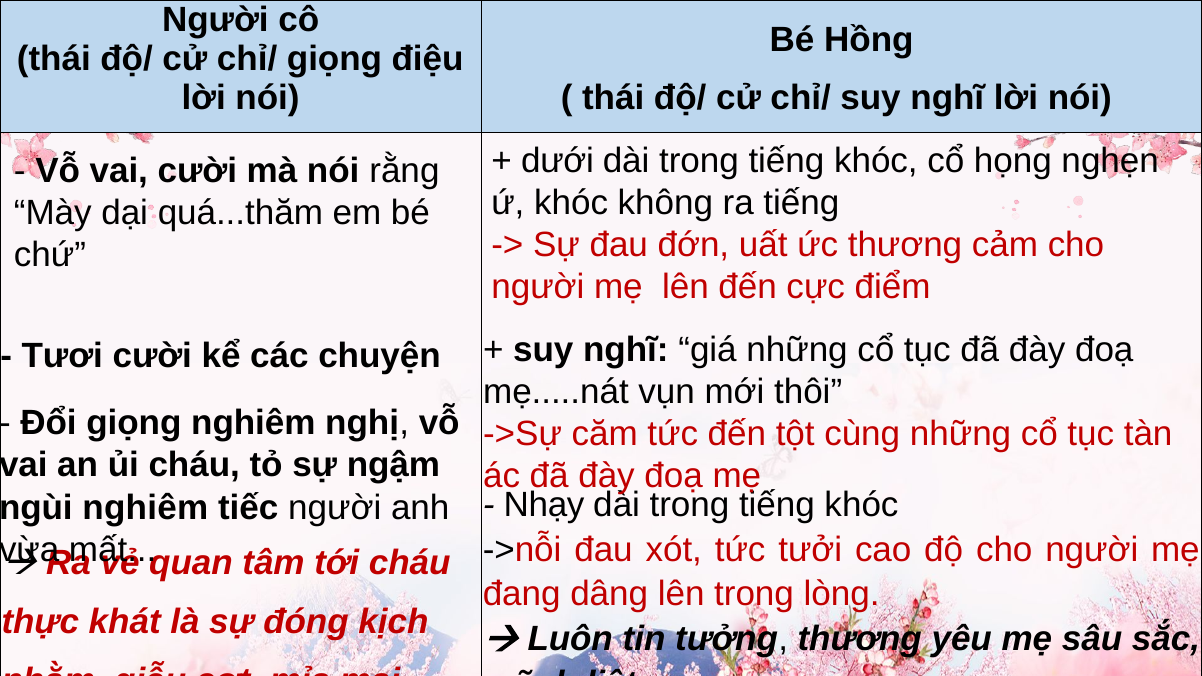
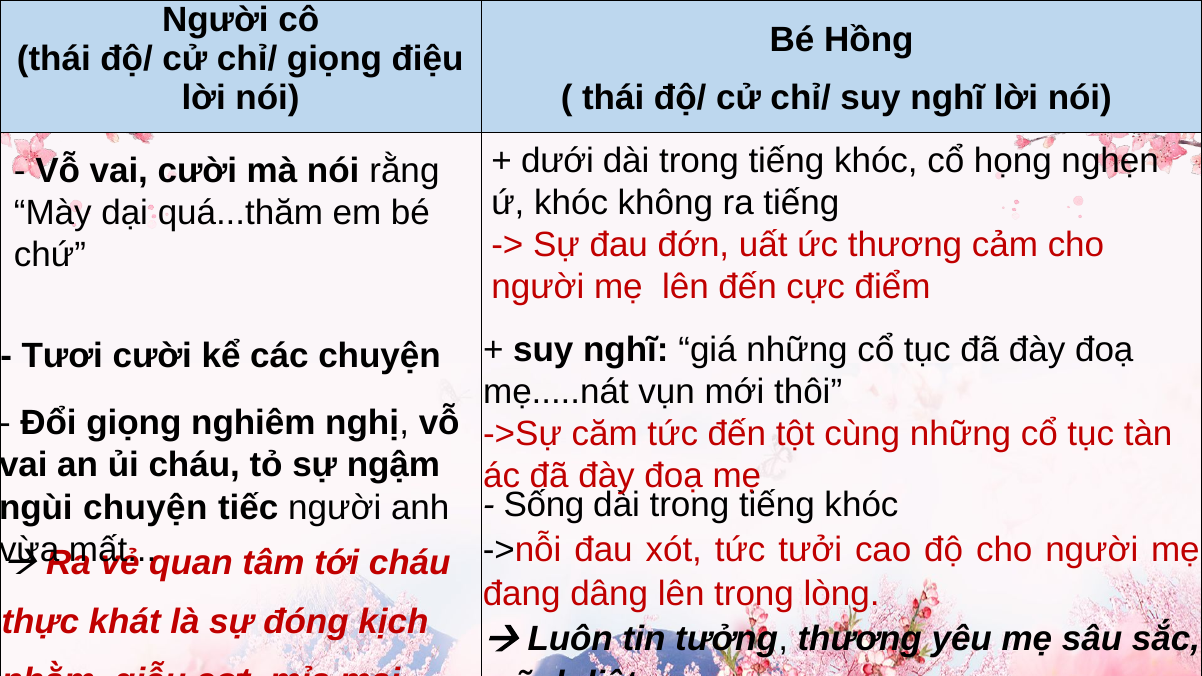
Nhạy at (544, 505): Nhạy -> Sống
ngùi nghiêm: nghiêm -> chuyện
